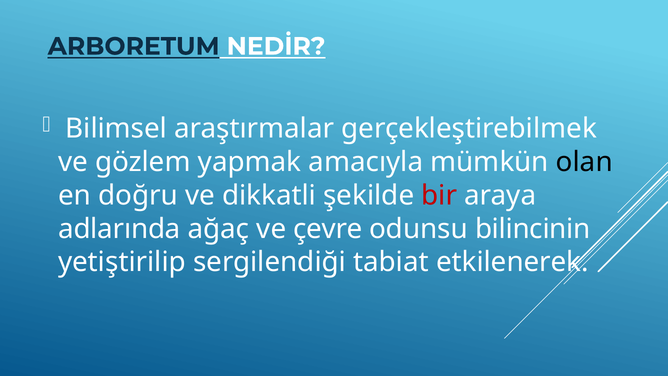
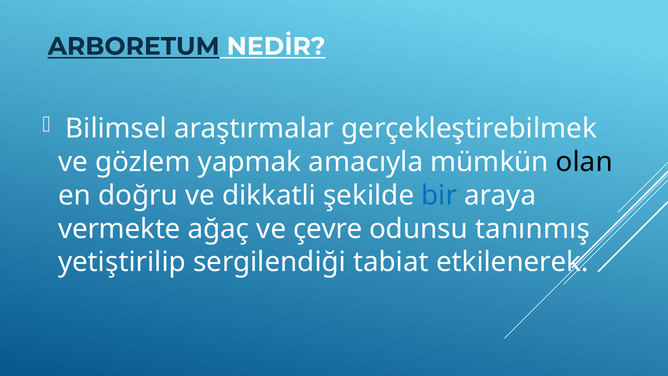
bir colour: red -> blue
adlarında: adlarında -> vermekte
bilincinin: bilincinin -> tanınmış
